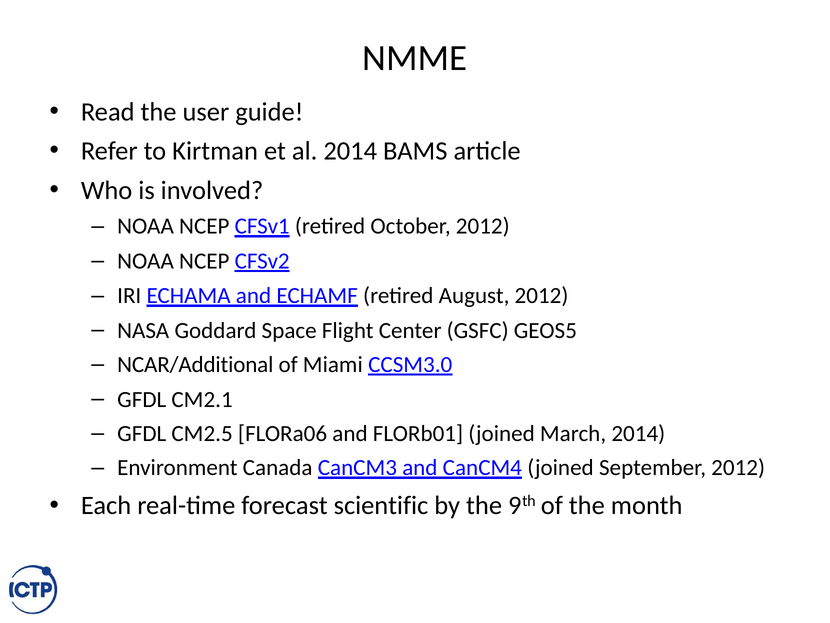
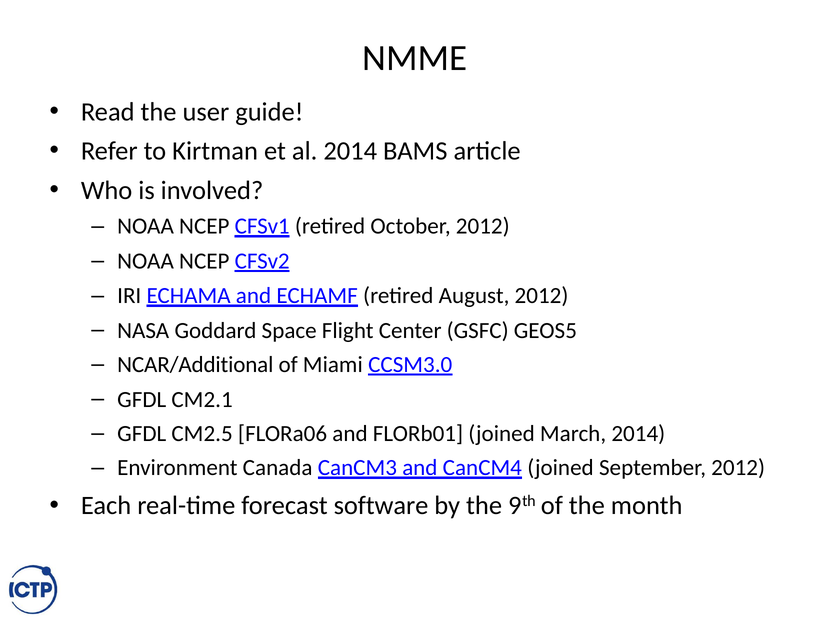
scientific: scientific -> software
